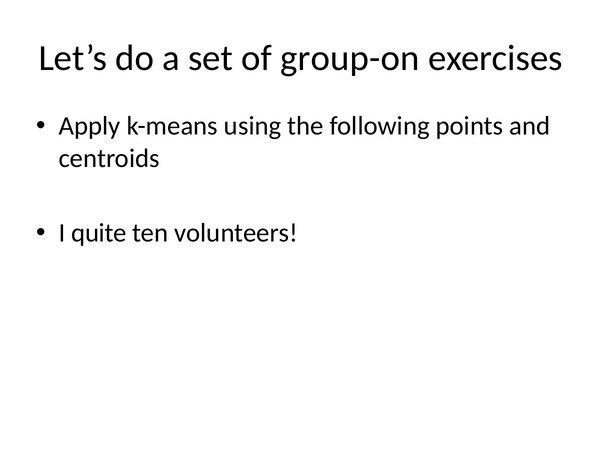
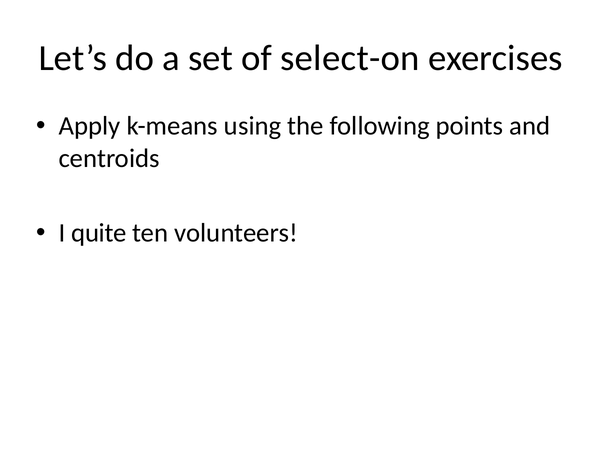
group-on: group-on -> select-on
